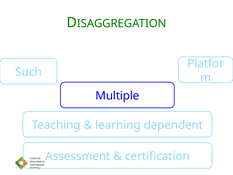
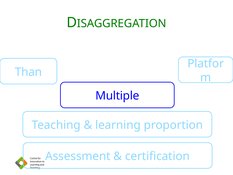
Such: Such -> Than
dependent: dependent -> proportion
